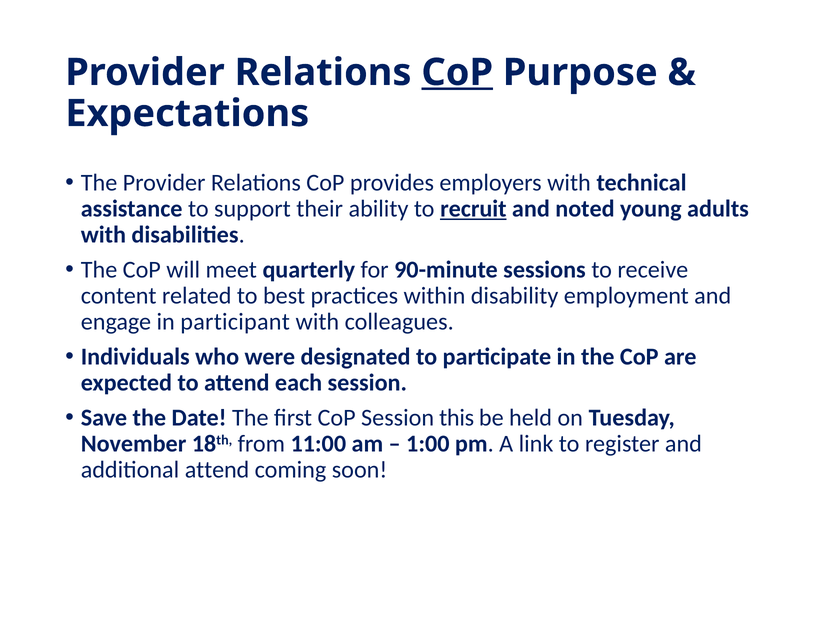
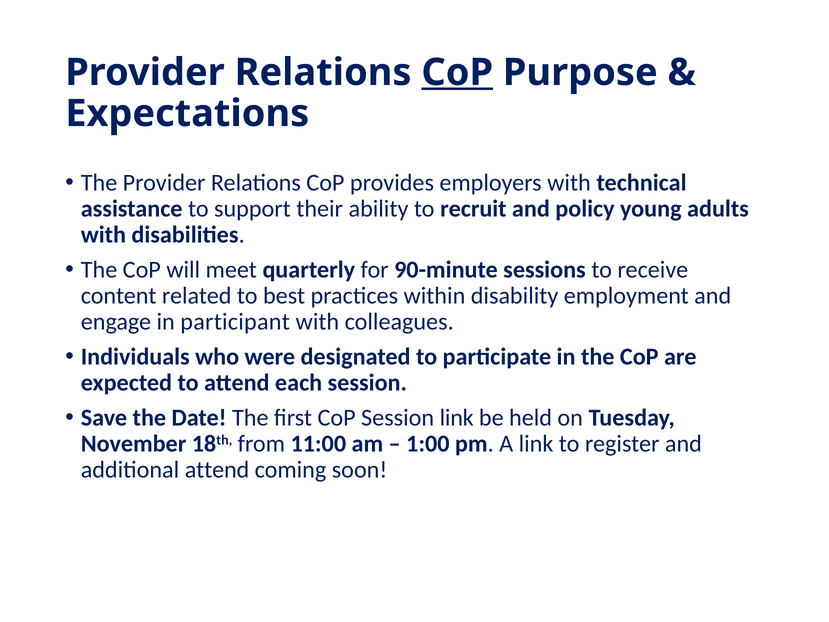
recruit underline: present -> none
noted: noted -> policy
Session this: this -> link
